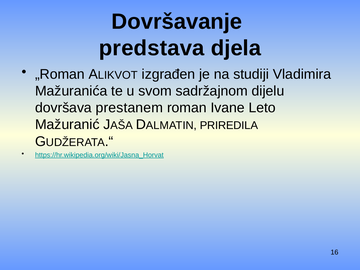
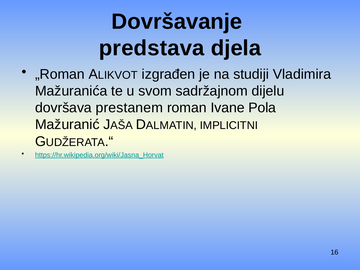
Leto: Leto -> Pola
PRIREDILA: PRIREDILA -> IMPLICITNI
